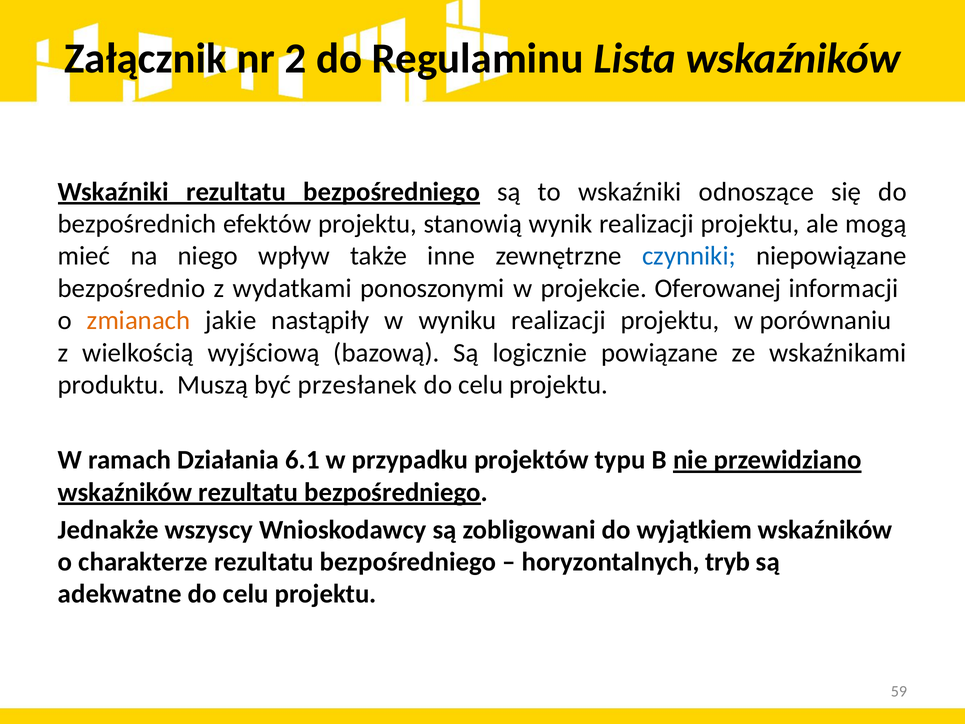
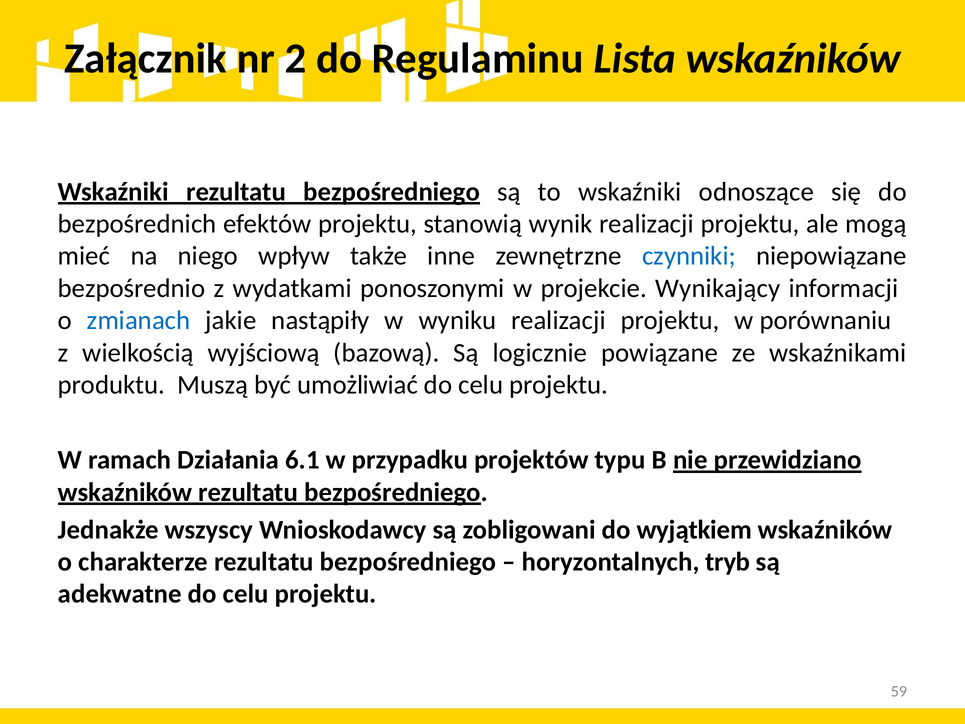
Oferowanej: Oferowanej -> Wynikający
zmianach colour: orange -> blue
przesłanek: przesłanek -> umożliwiać
